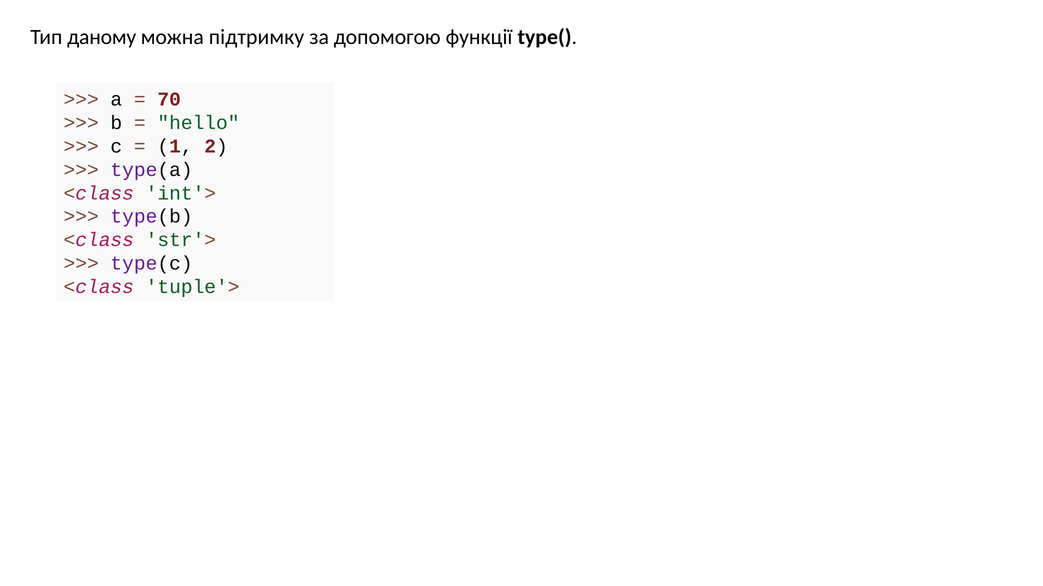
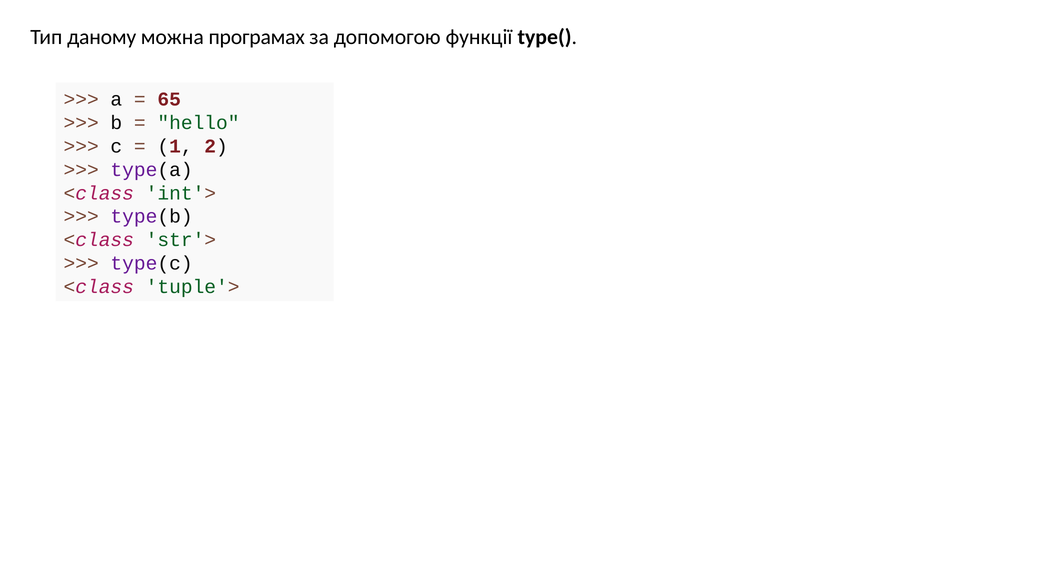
підтримку: підтримку -> програмах
70: 70 -> 65
